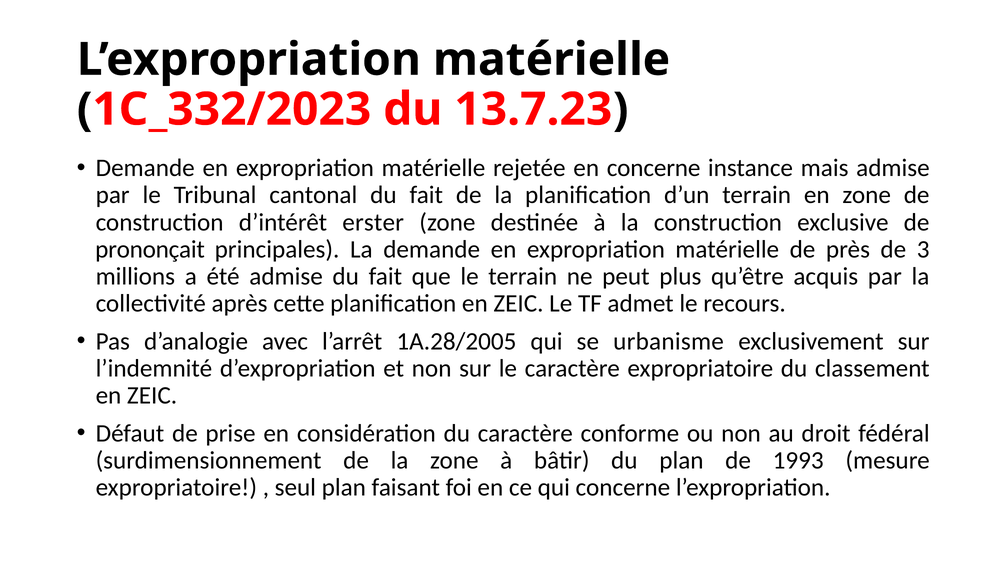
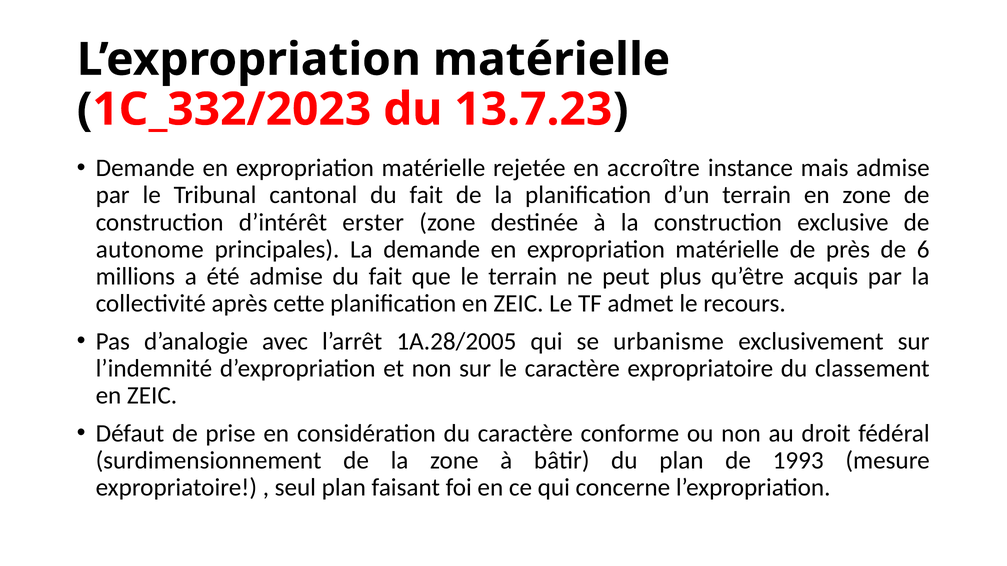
en concerne: concerne -> accroître
prononçait: prononçait -> autonome
3: 3 -> 6
